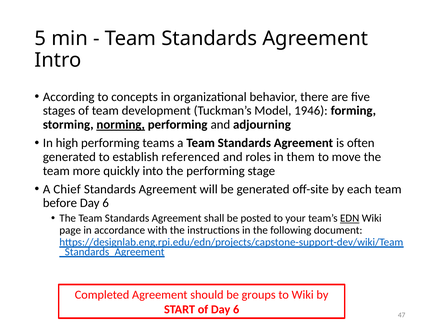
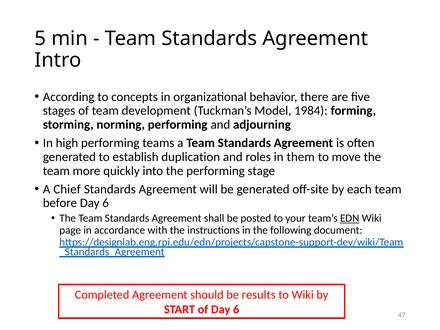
1946: 1946 -> 1984
norming underline: present -> none
referenced: referenced -> duplication
groups: groups -> results
